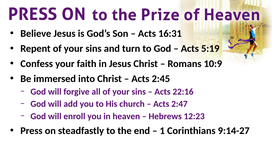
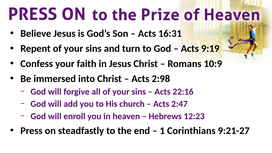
5:19: 5:19 -> 9:19
2:45: 2:45 -> 2:98
9:14-27: 9:14-27 -> 9:21-27
